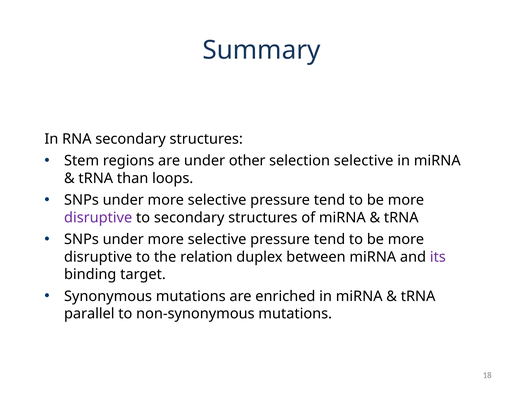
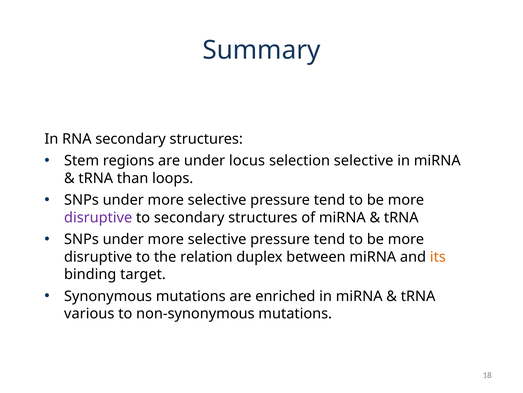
other: other -> locus
its colour: purple -> orange
parallel: parallel -> various
